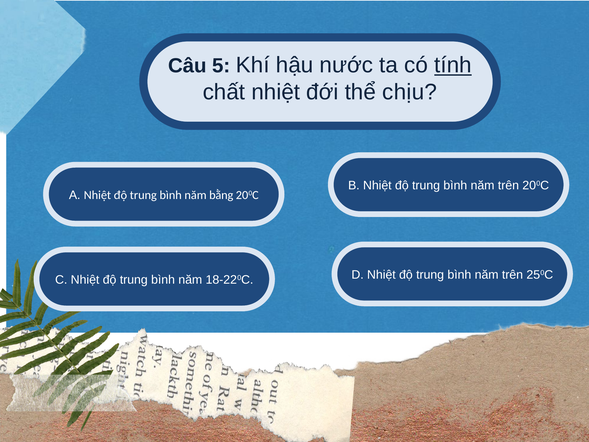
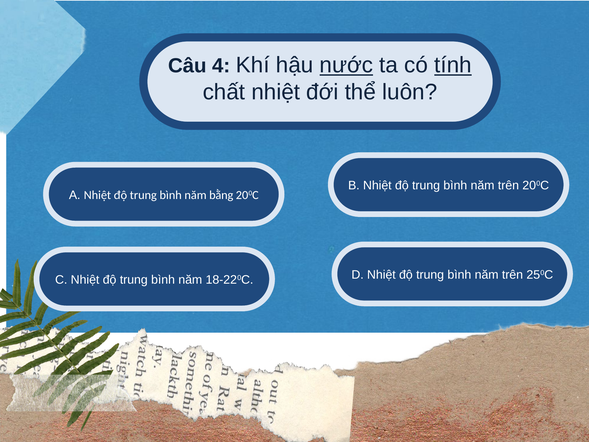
5: 5 -> 4
nước underline: none -> present
chịu: chịu -> luôn
